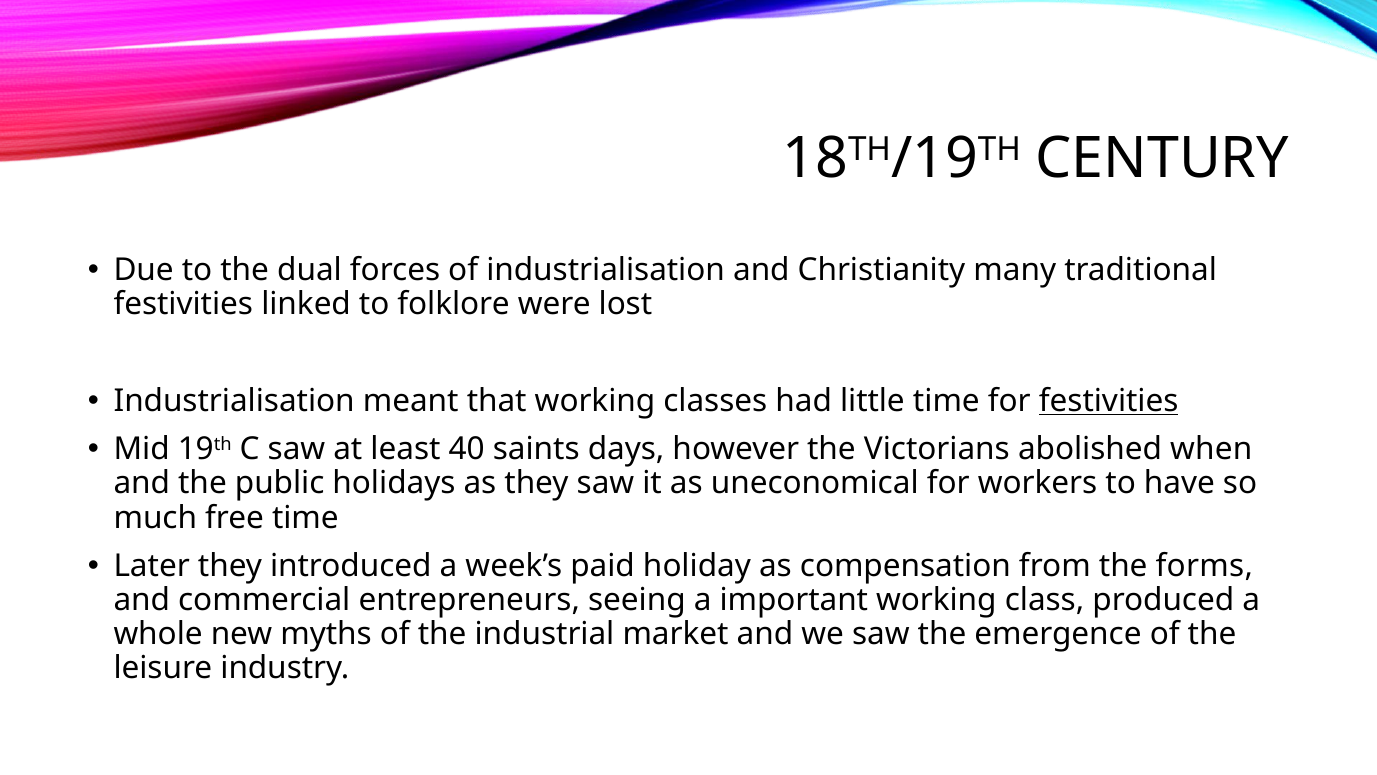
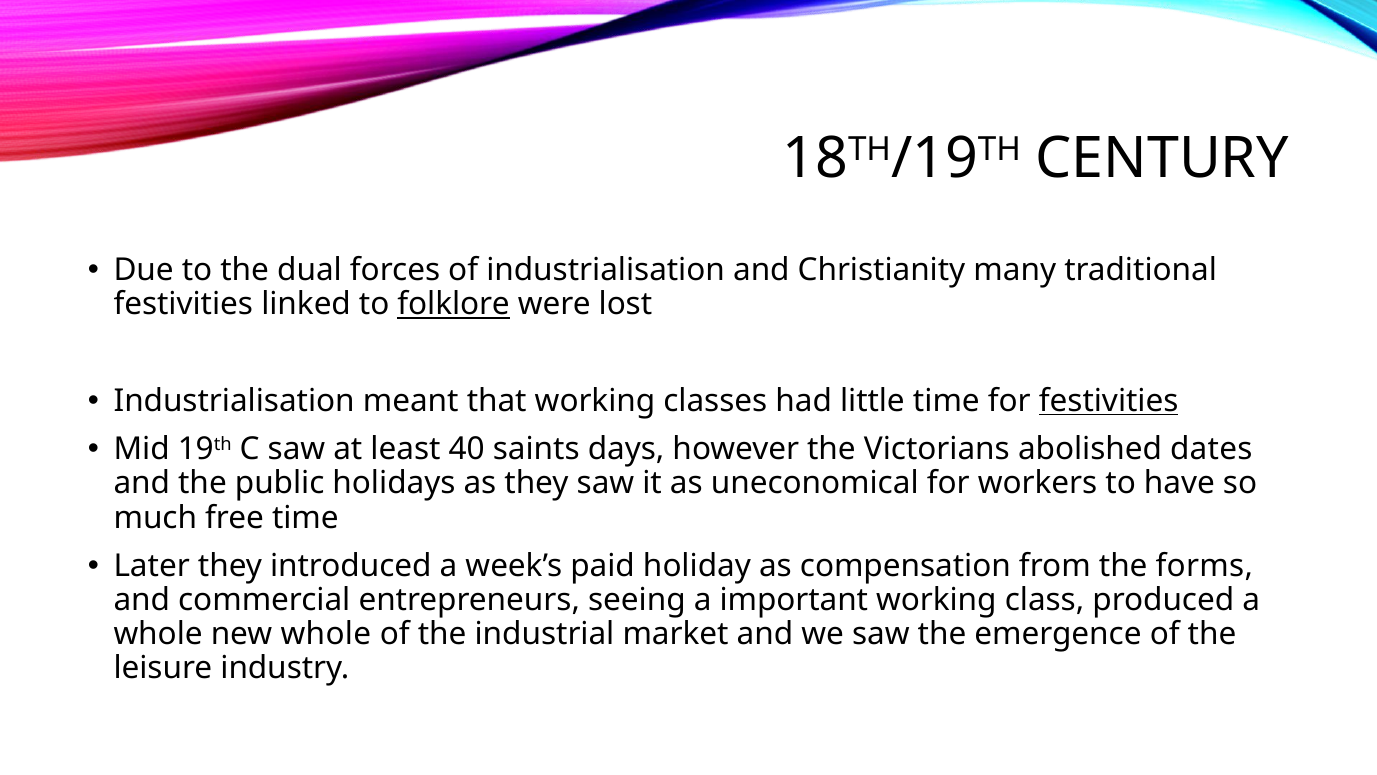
folklore underline: none -> present
when: when -> dates
new myths: myths -> whole
